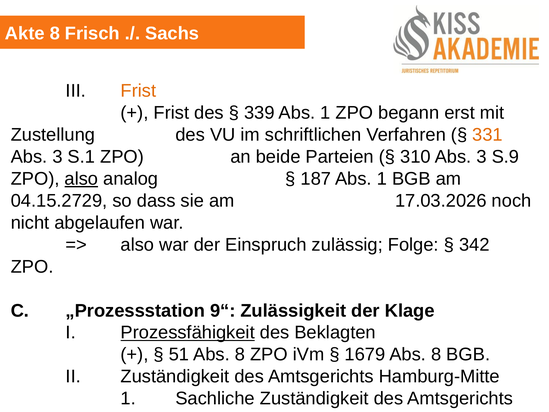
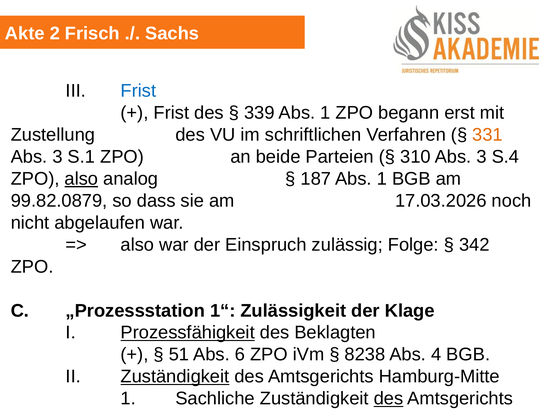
Akte 8: 8 -> 2
Frist at (138, 91) colour: orange -> blue
S.9: S.9 -> S.4
04.15.2729: 04.15.2729 -> 99.82.0879
9“: 9“ -> 1“
51 Abs 8: 8 -> 6
1679: 1679 -> 8238
8 at (436, 354): 8 -> 4
Zuständigkeit at (175, 376) underline: none -> present
des at (388, 398) underline: none -> present
